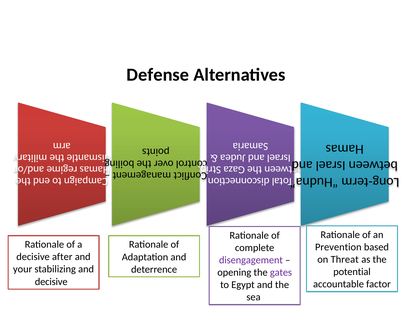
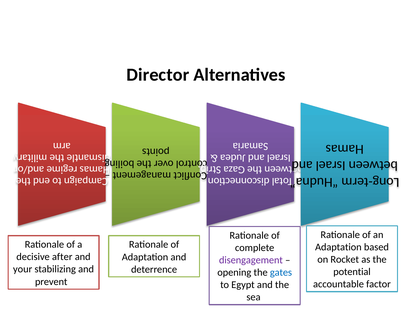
Defense: Defense -> Director
Prevention at (338, 247): Prevention -> Adaptation
Threat: Threat -> Rocket
gates colour: purple -> blue
decisive at (51, 282): decisive -> prevent
